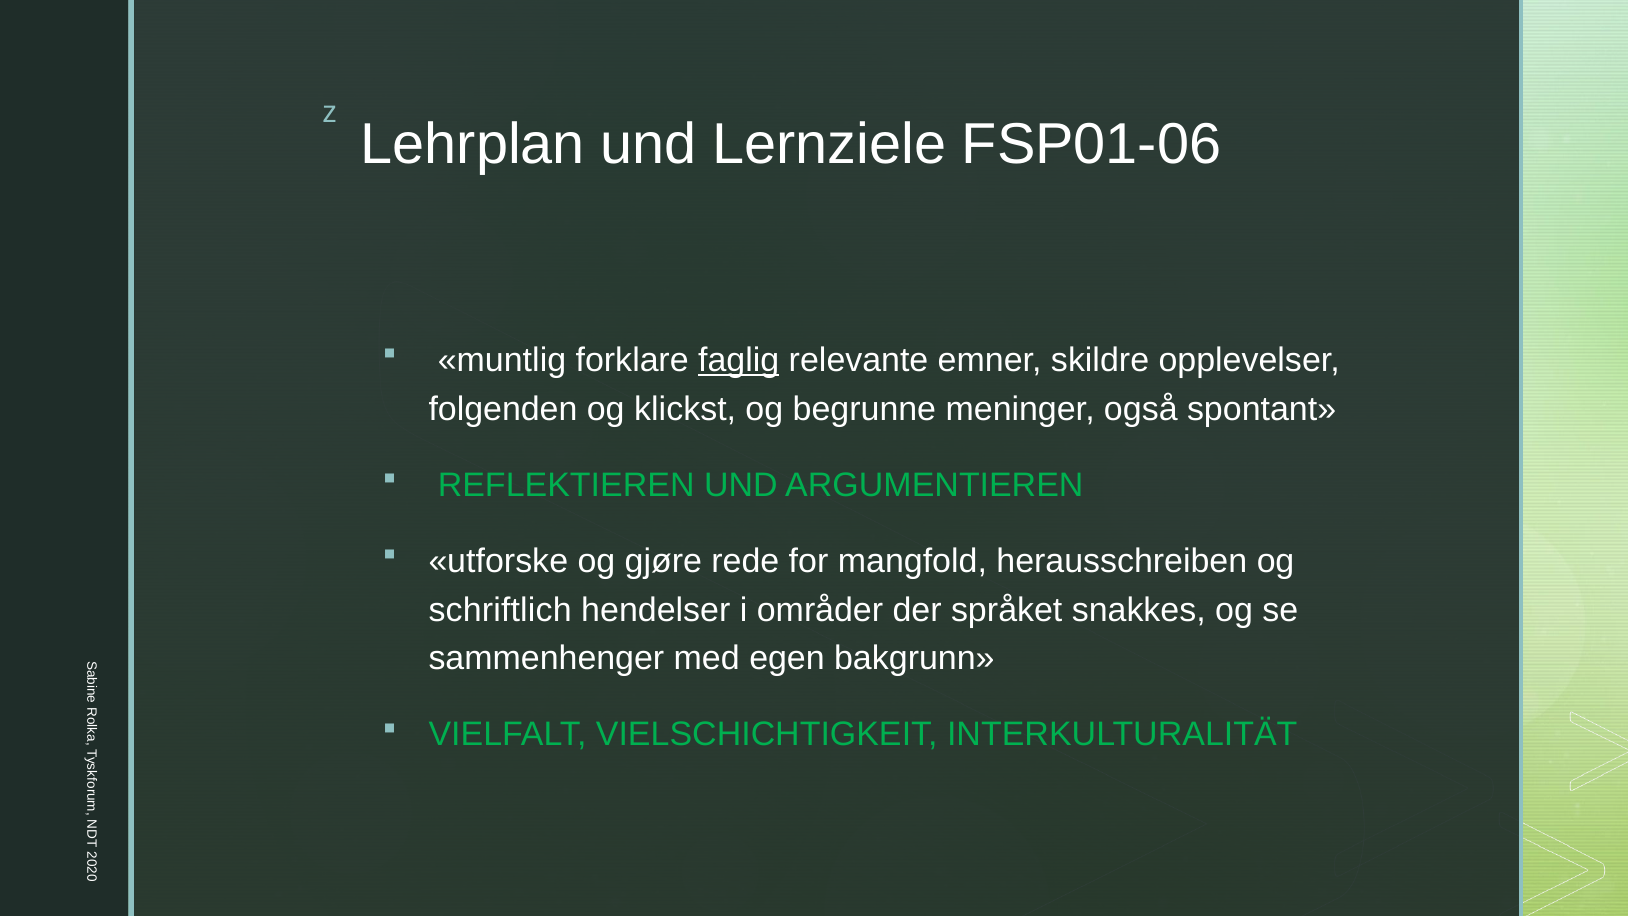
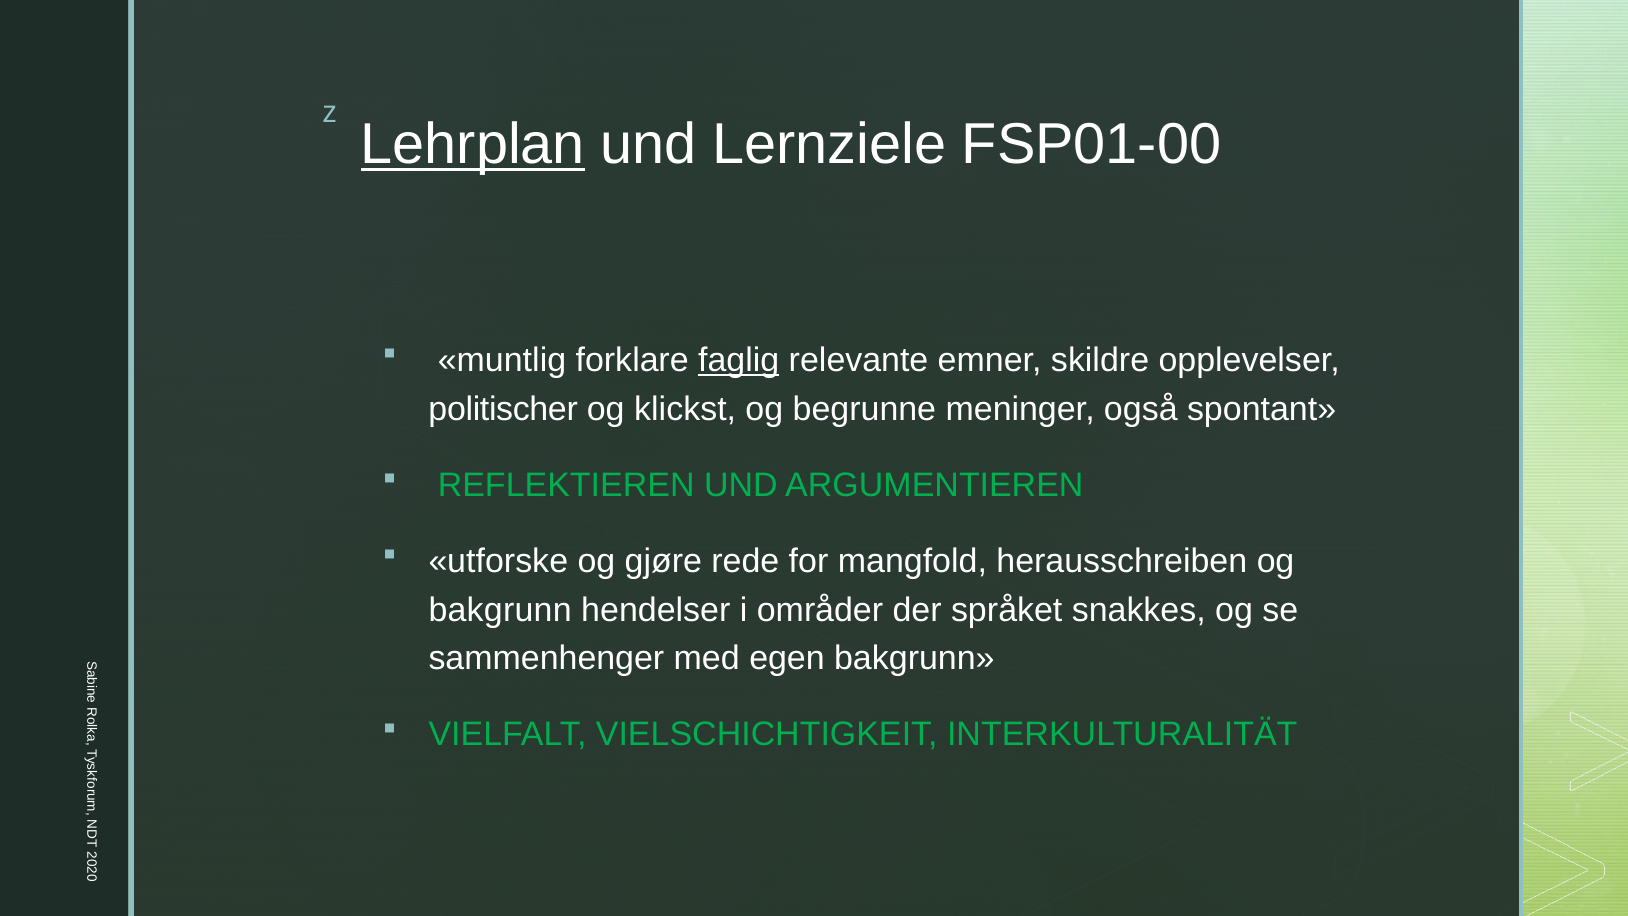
Lehrplan underline: none -> present
FSP01-06: FSP01-06 -> FSP01-00
folgenden: folgenden -> politischer
schriftlich at (500, 610): schriftlich -> bakgrunn
